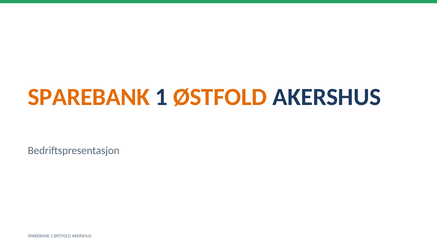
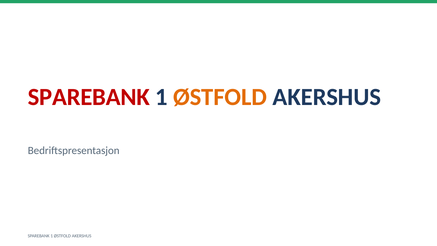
SPAREBANK at (89, 97) colour: orange -> red
